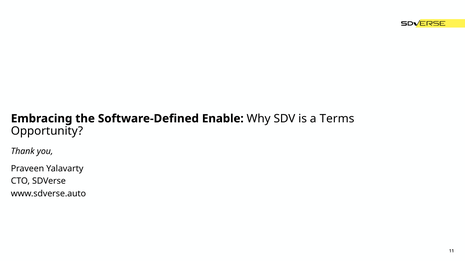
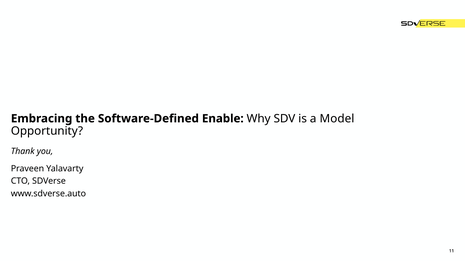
Terms: Terms -> Model
